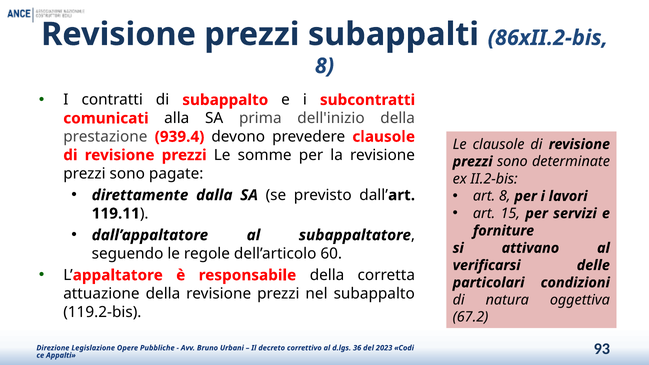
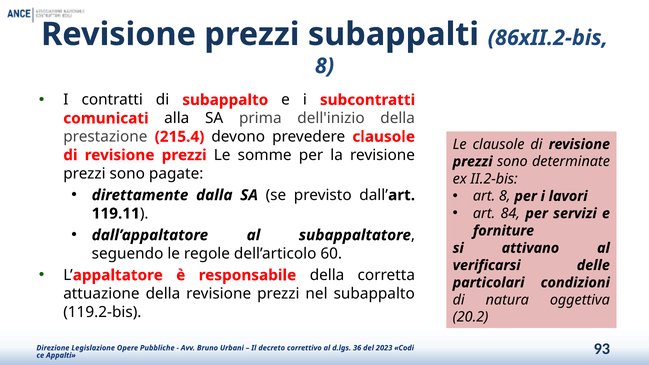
939.4: 939.4 -> 215.4
15: 15 -> 84
67.2: 67.2 -> 20.2
